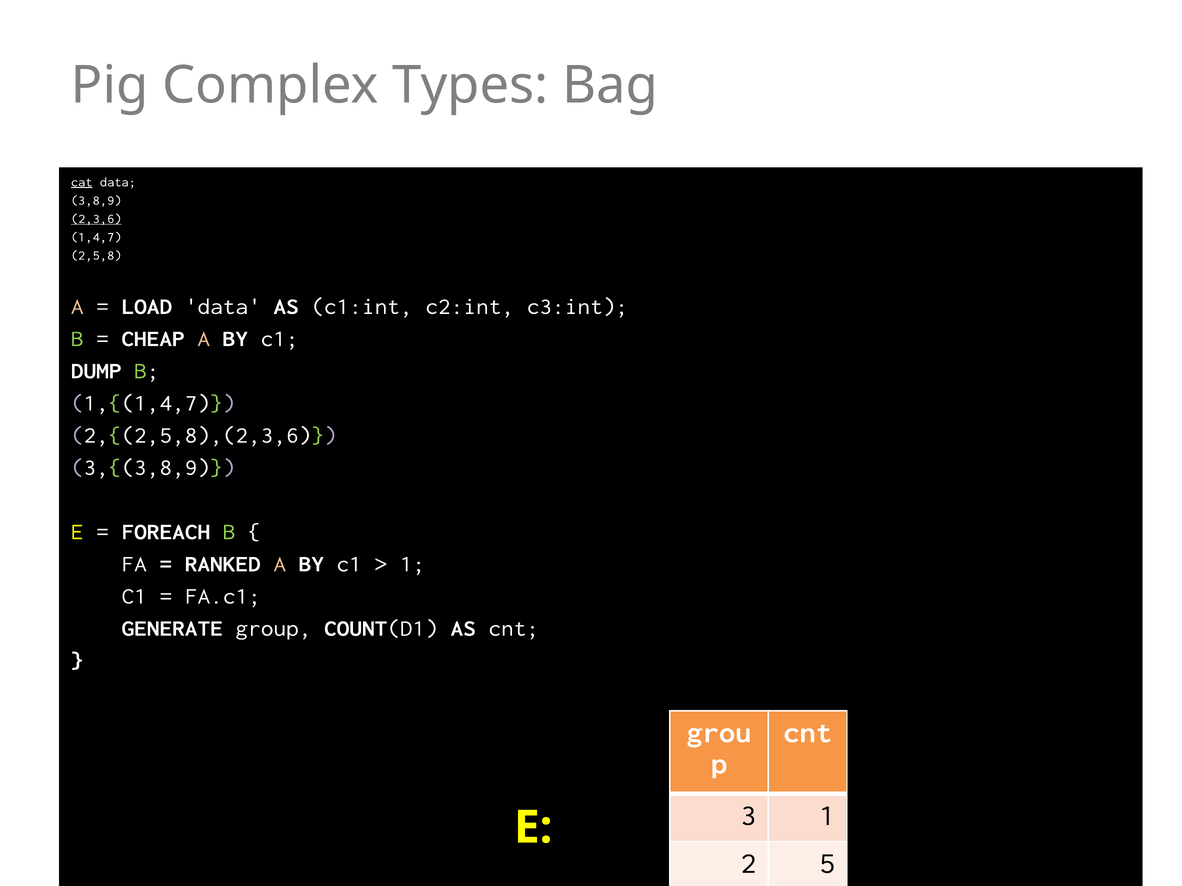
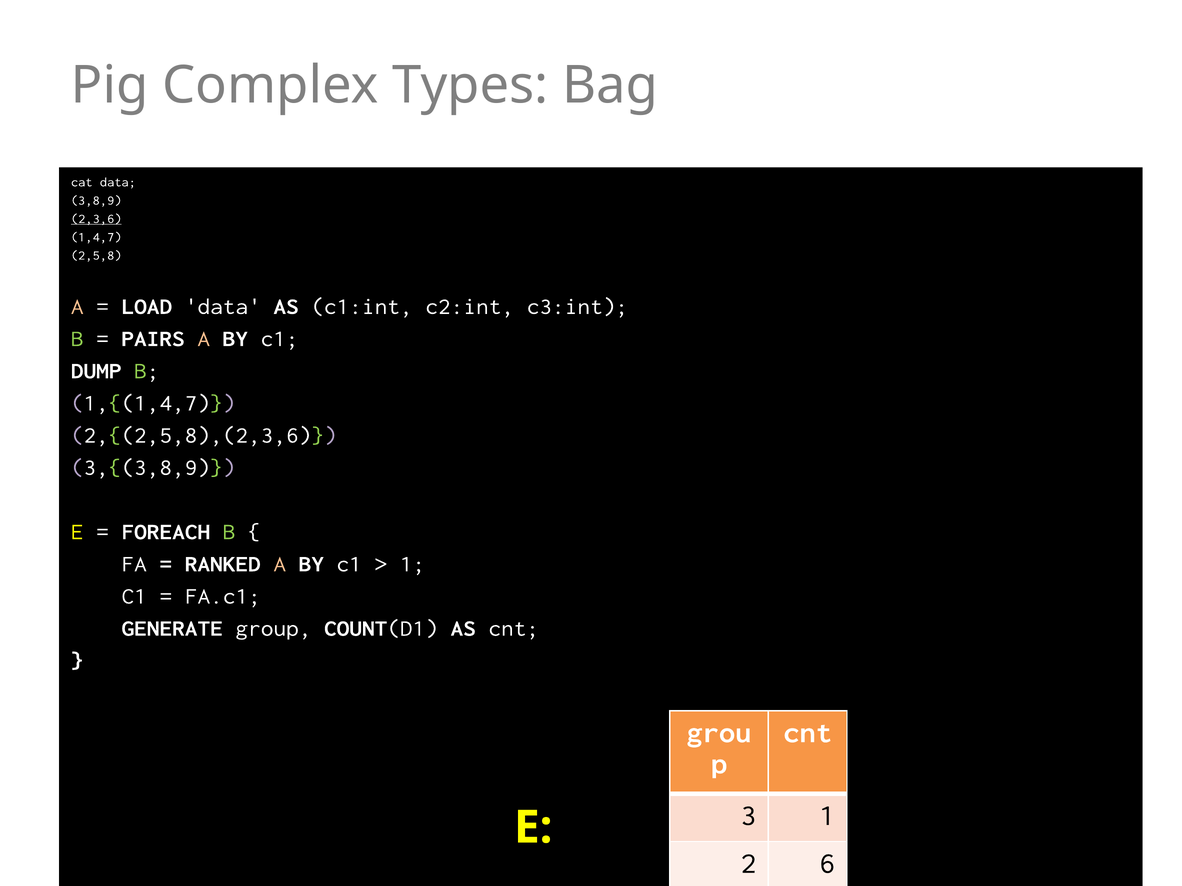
cat underline: present -> none
CHEAP: CHEAP -> PAIRS
5: 5 -> 6
